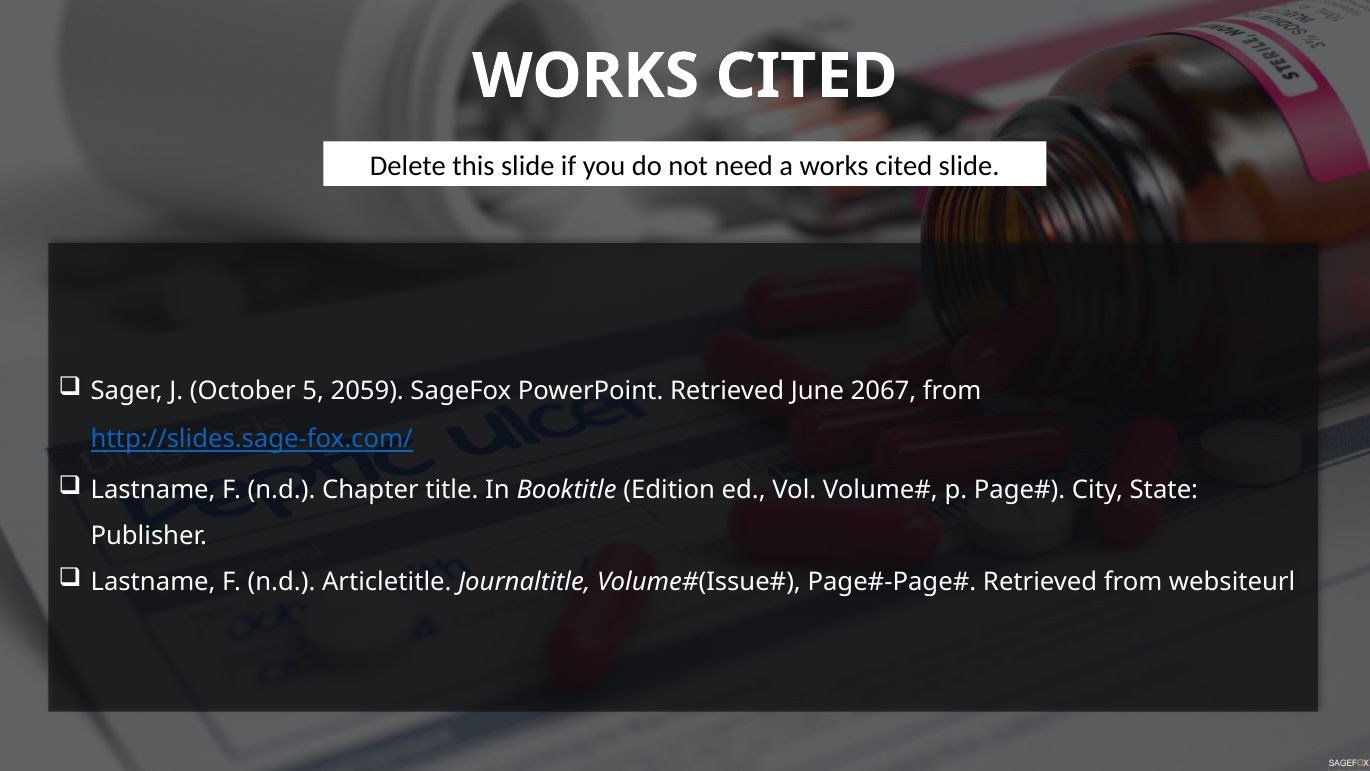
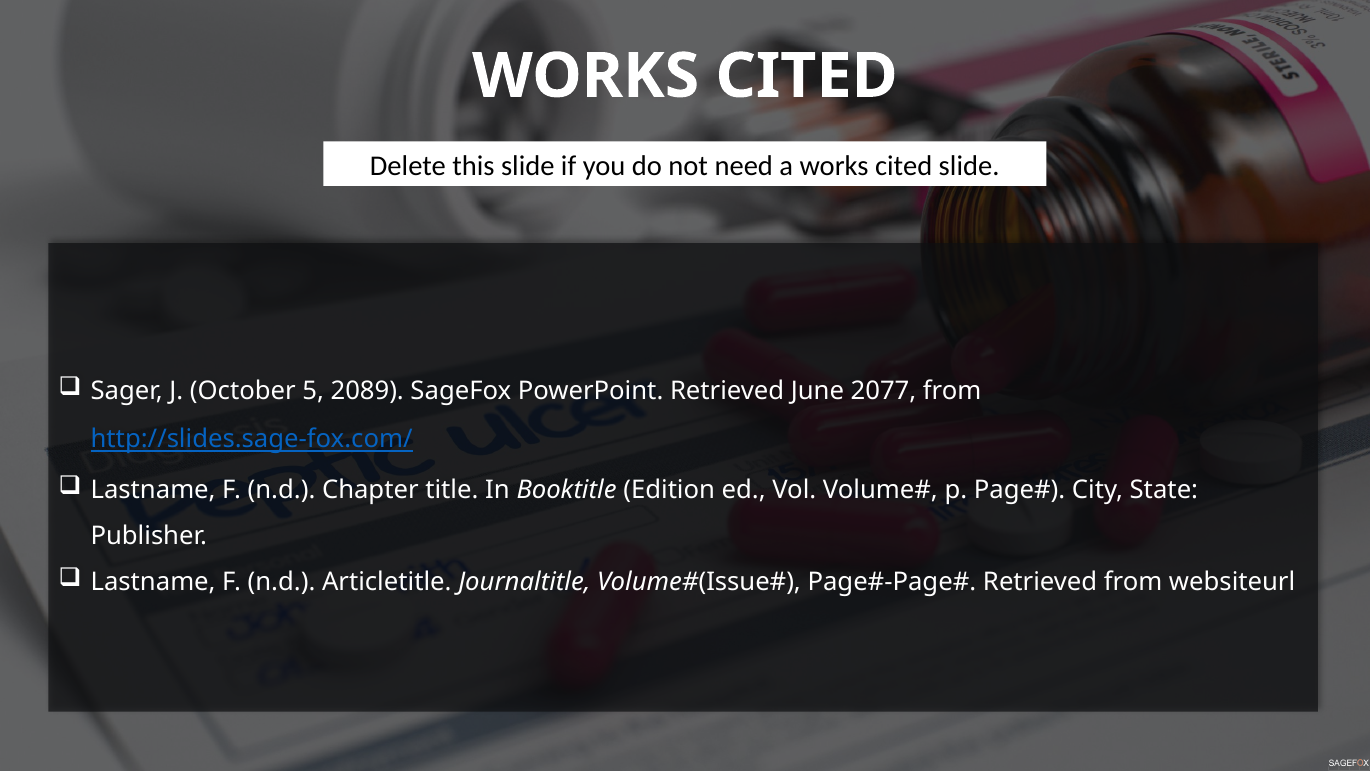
2059: 2059 -> 2089
2067: 2067 -> 2077
